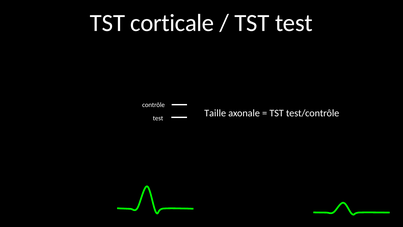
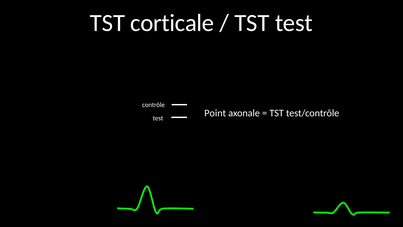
Taille: Taille -> Point
